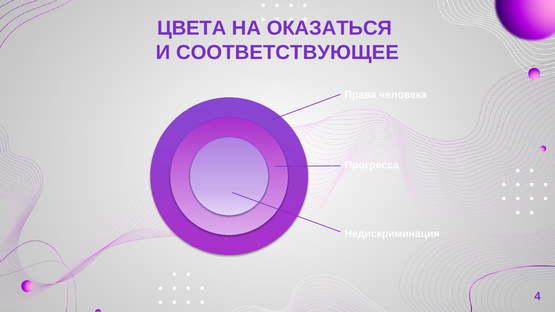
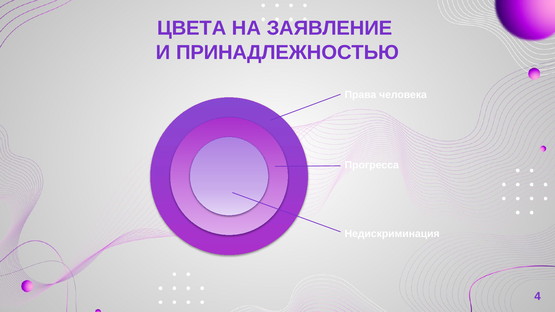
ОКАЗАТЬСЯ: ОКАЗАТЬСЯ -> ЗАЯВЛЕНИЕ
СООТВЕТСТВУЮЩЕЕ: СООТВЕТСТВУЮЩЕЕ -> ПРИНАДЛЕЖНОСТЬЮ
